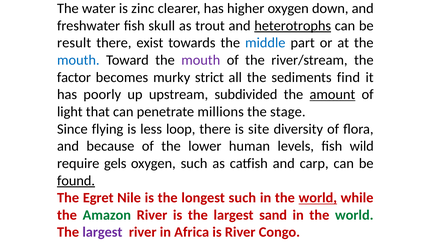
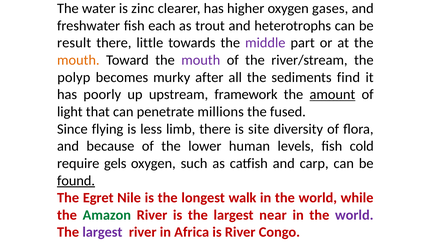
down: down -> gases
skull: skull -> each
heterotrophs underline: present -> none
exist: exist -> little
middle colour: blue -> purple
mouth at (78, 60) colour: blue -> orange
factor: factor -> polyp
strict: strict -> after
subdivided: subdivided -> framework
stage: stage -> fused
loop: loop -> limb
wild: wild -> cold
longest such: such -> walk
world at (318, 198) underline: present -> none
sand: sand -> near
world at (354, 215) colour: green -> purple
